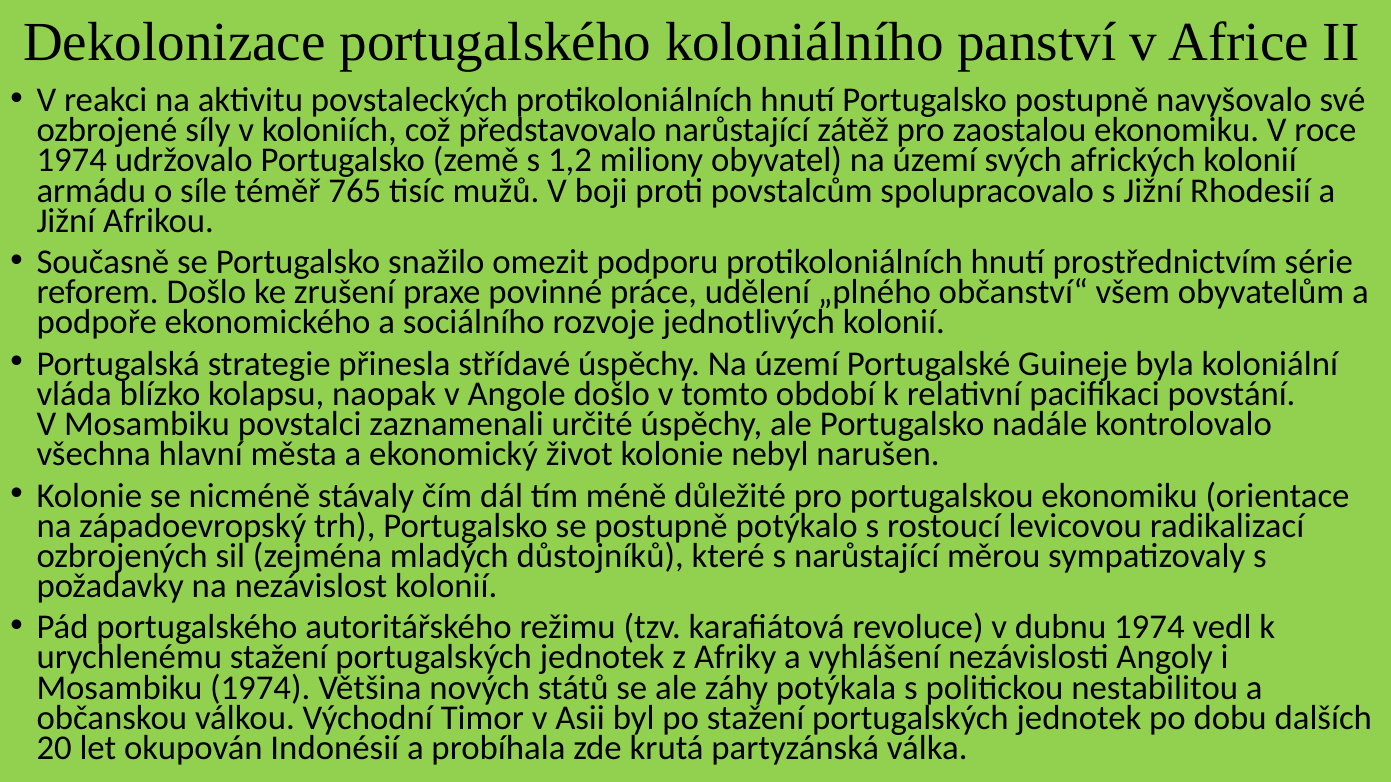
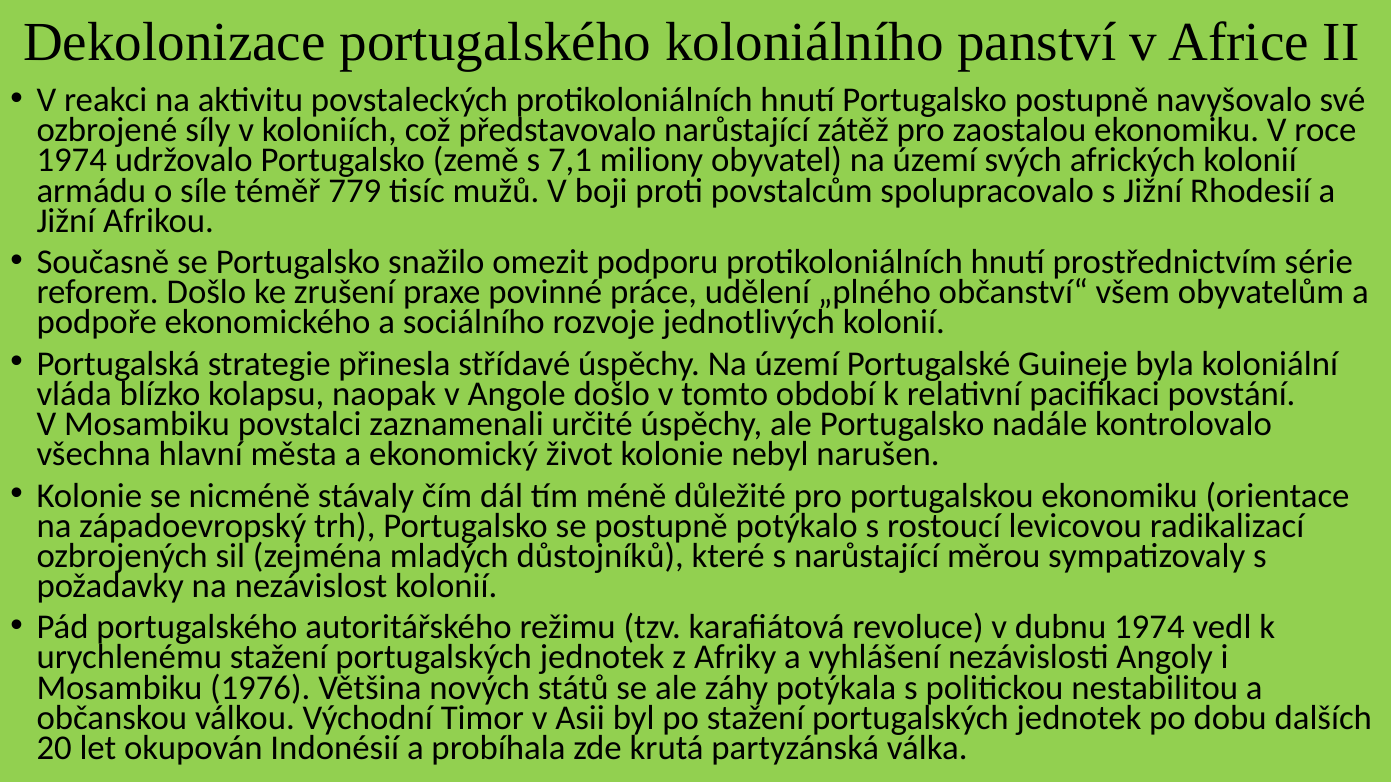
1,2: 1,2 -> 7,1
765: 765 -> 779
Mosambiku 1974: 1974 -> 1976
